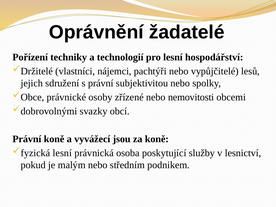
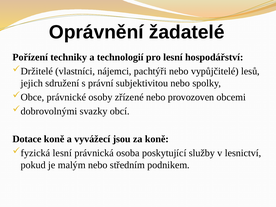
nemovitosti: nemovitosti -> provozoven
Právní at (27, 139): Právní -> Dotace
